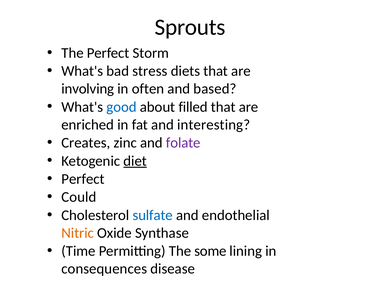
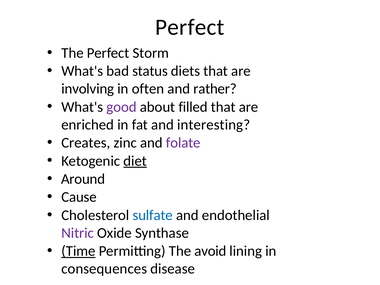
Sprouts at (190, 27): Sprouts -> Perfect
stress: stress -> status
based: based -> rather
good colour: blue -> purple
Perfect at (83, 179): Perfect -> Around
Could: Could -> Cause
Nitric colour: orange -> purple
Time underline: none -> present
some: some -> avoid
